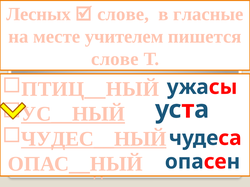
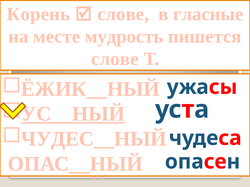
Лесных: Лесных -> Корень
учителем: учителем -> мудрость
ПТИЦ__НЫЙ: ПТИЦ__НЫЙ -> ЁЖИК__НЫЙ
ЧУДЕС__НЫЙ underline: present -> none
